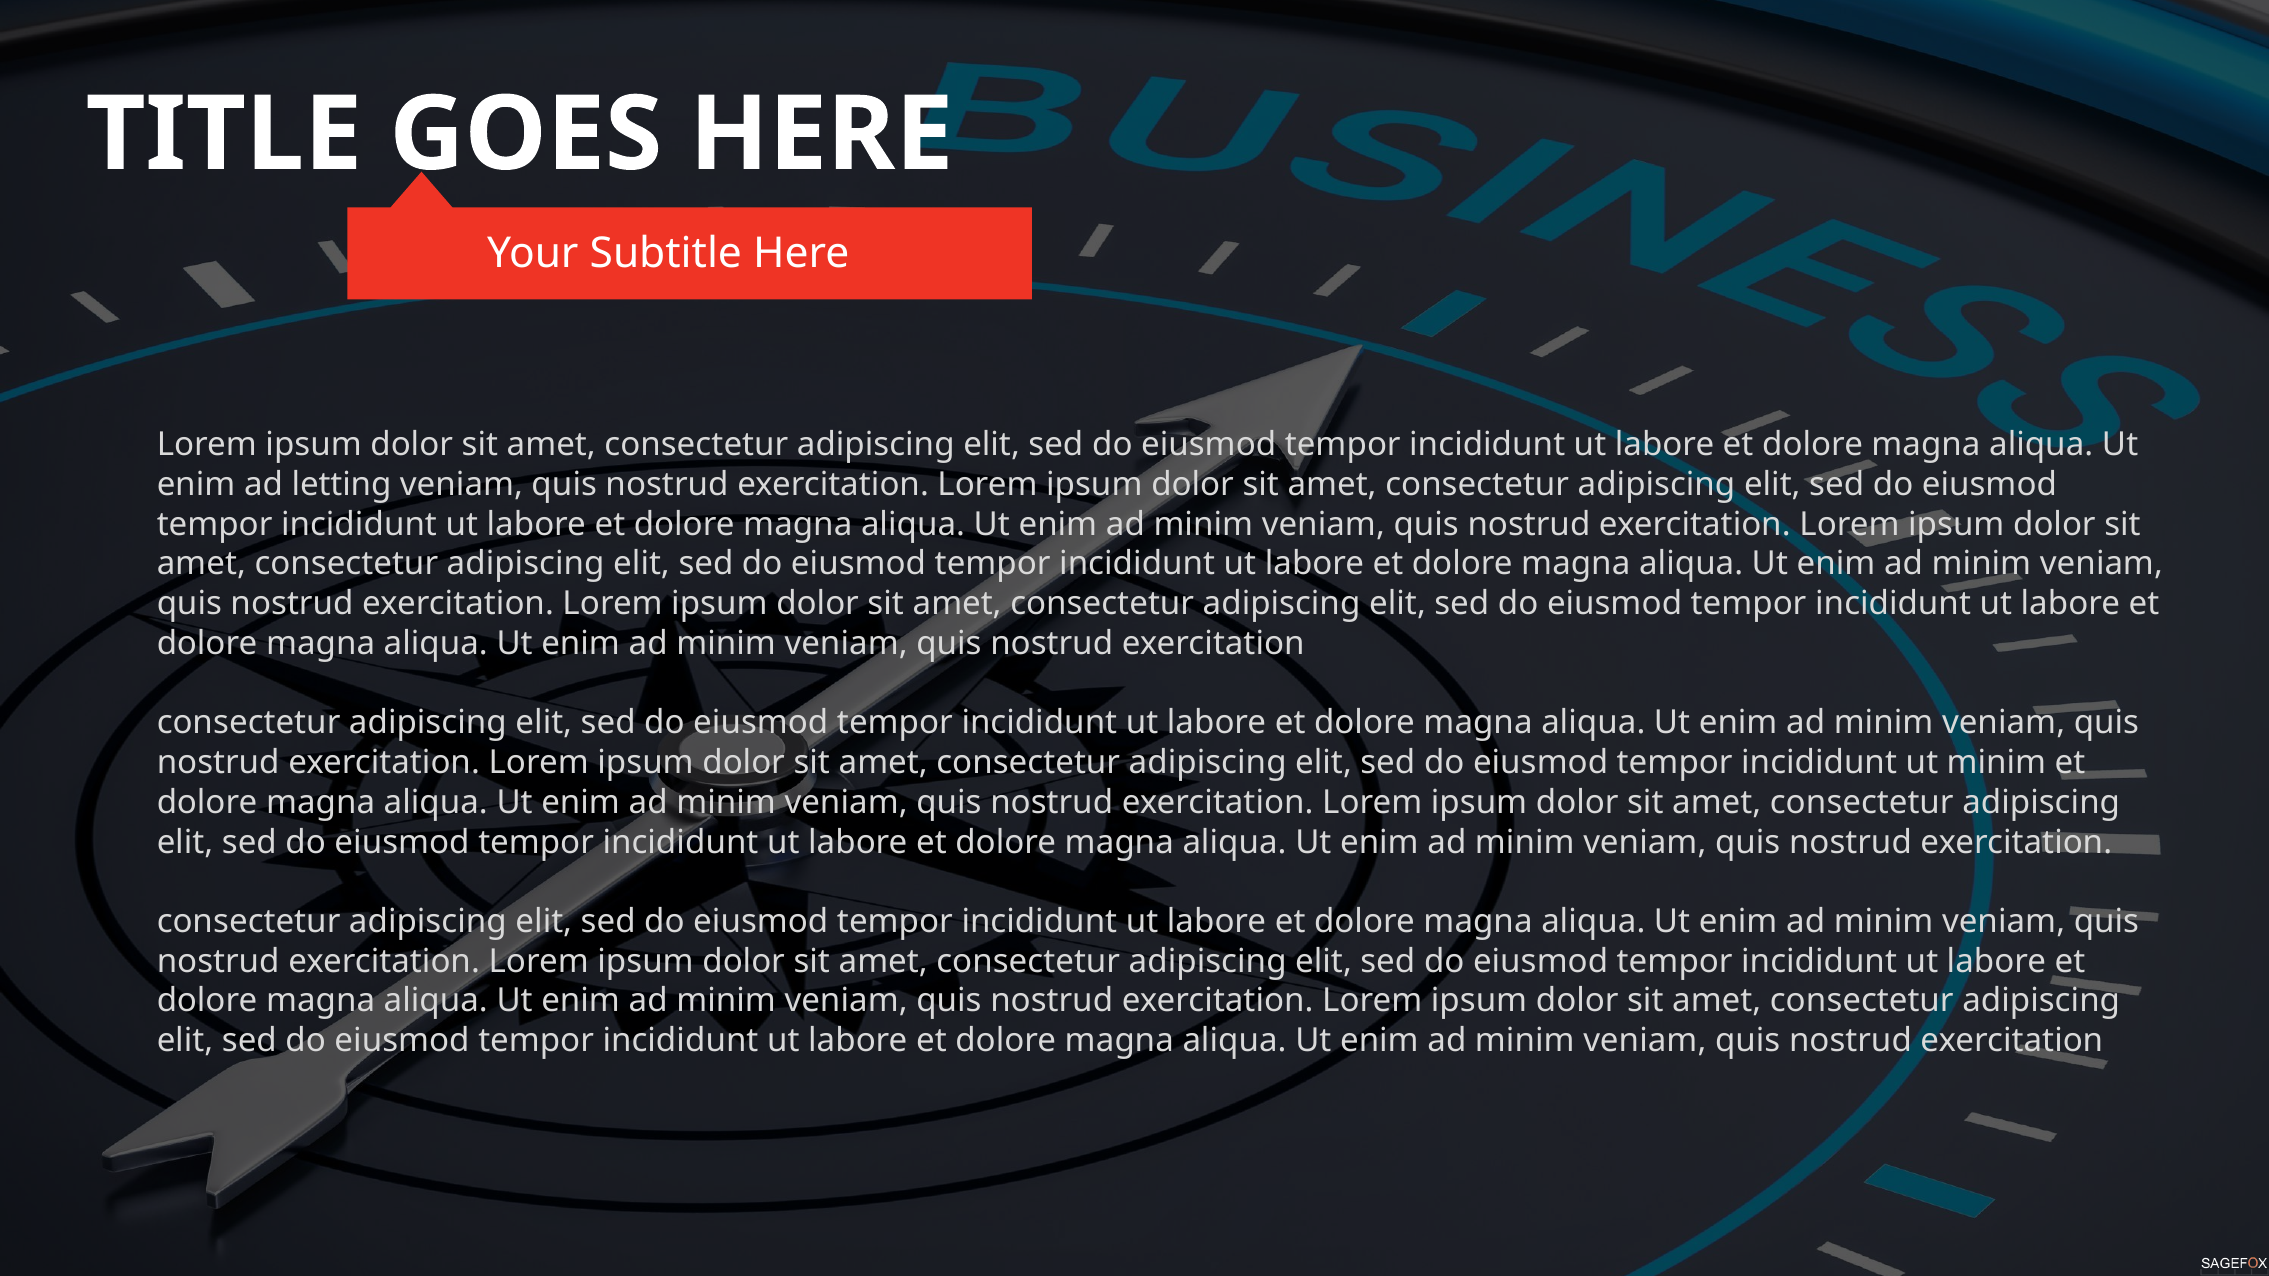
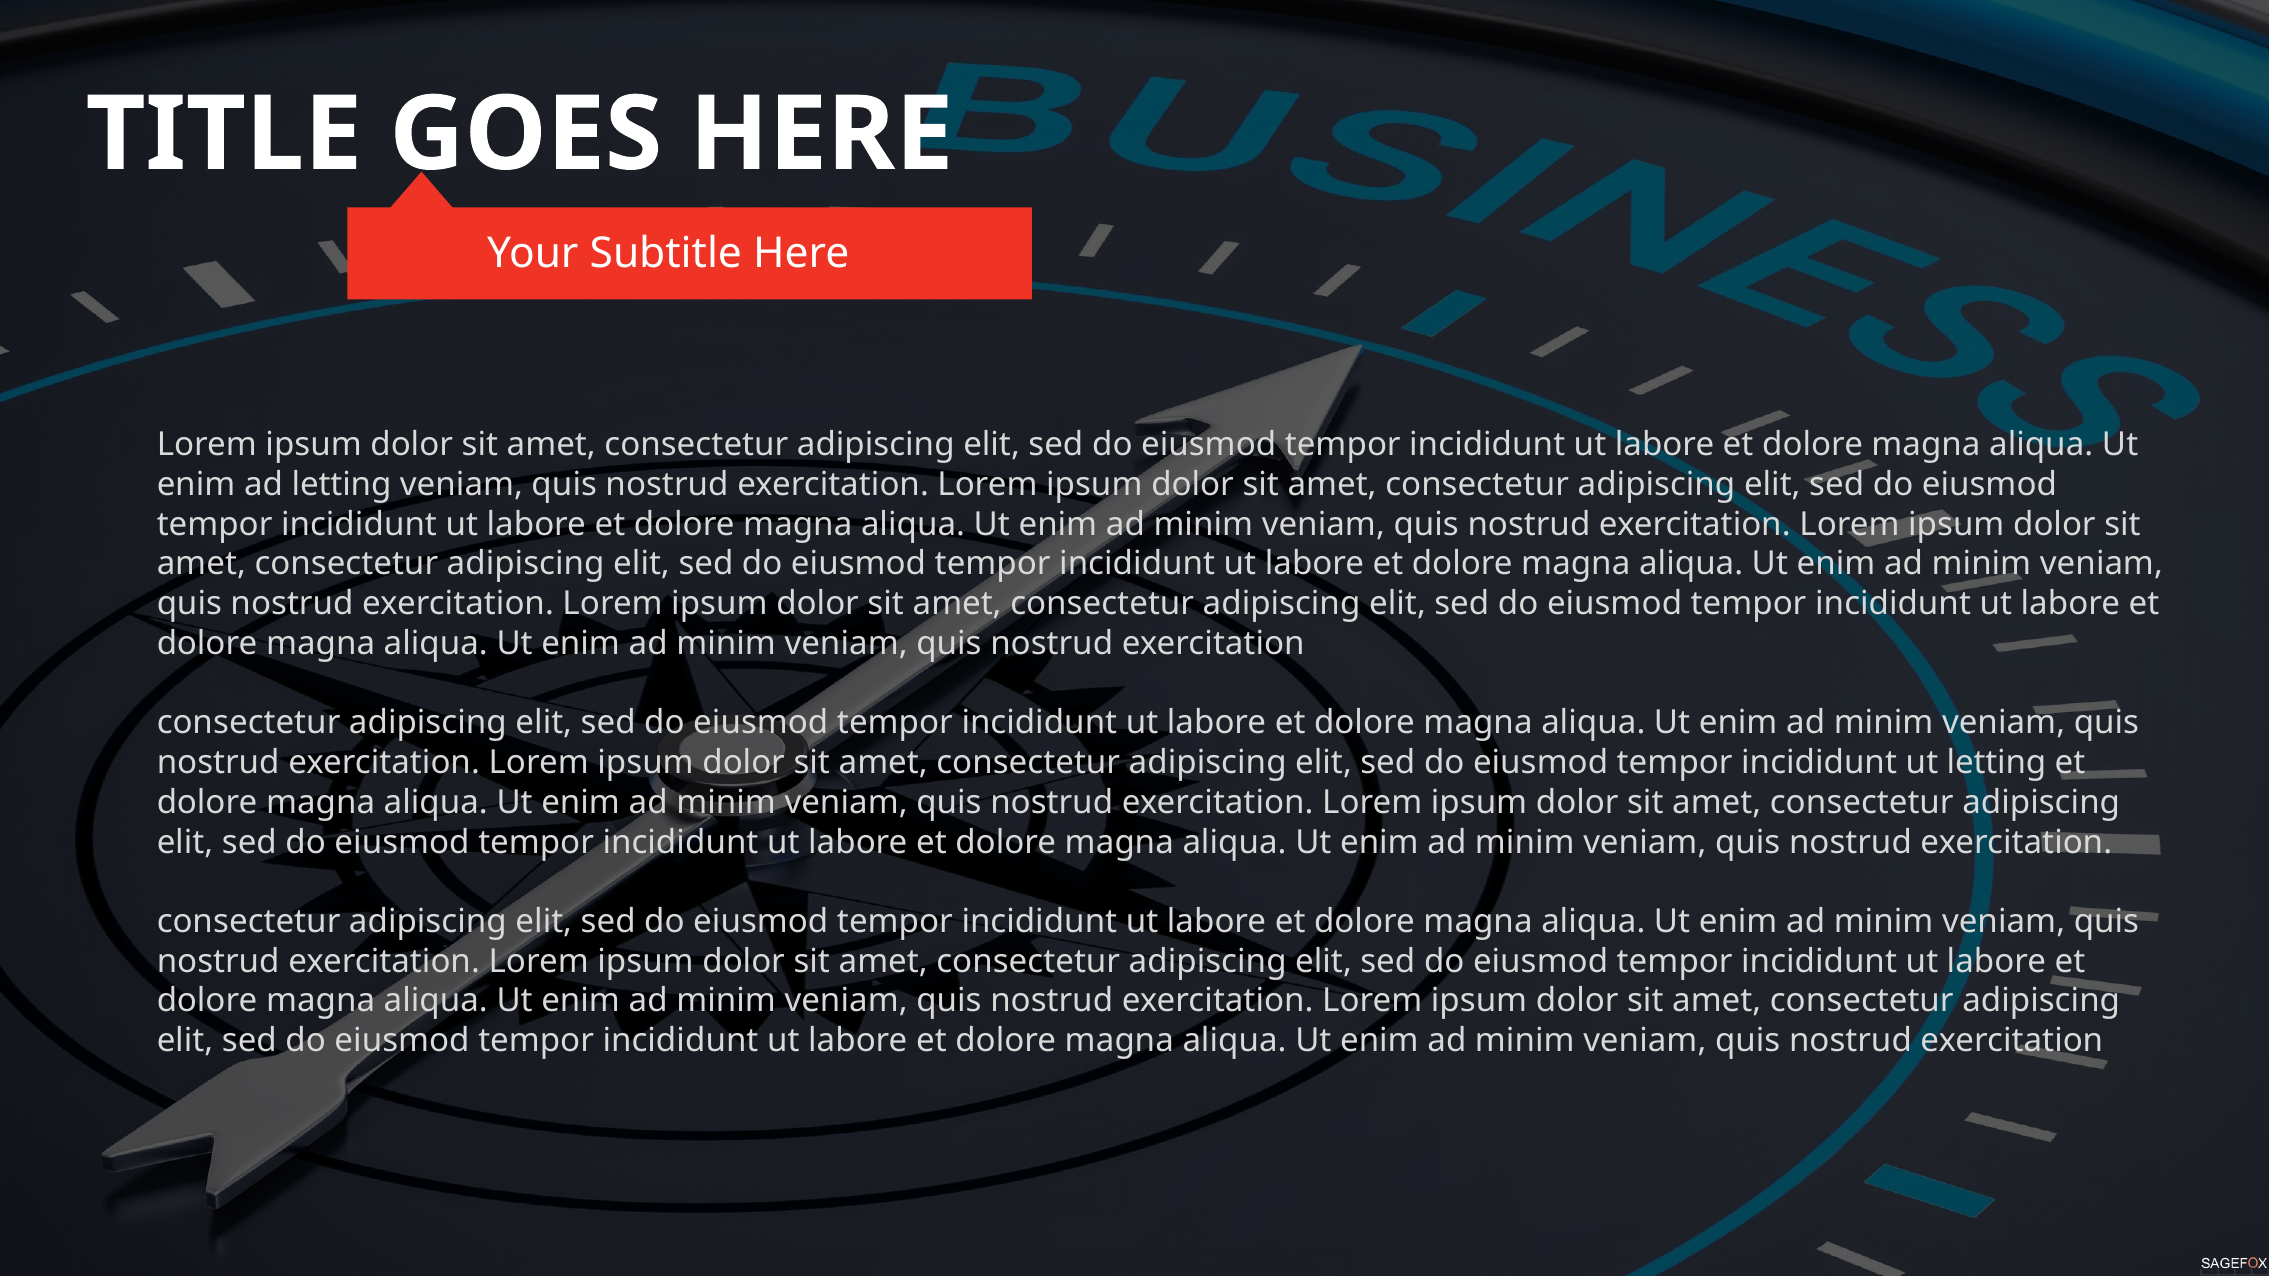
ut minim: minim -> letting
